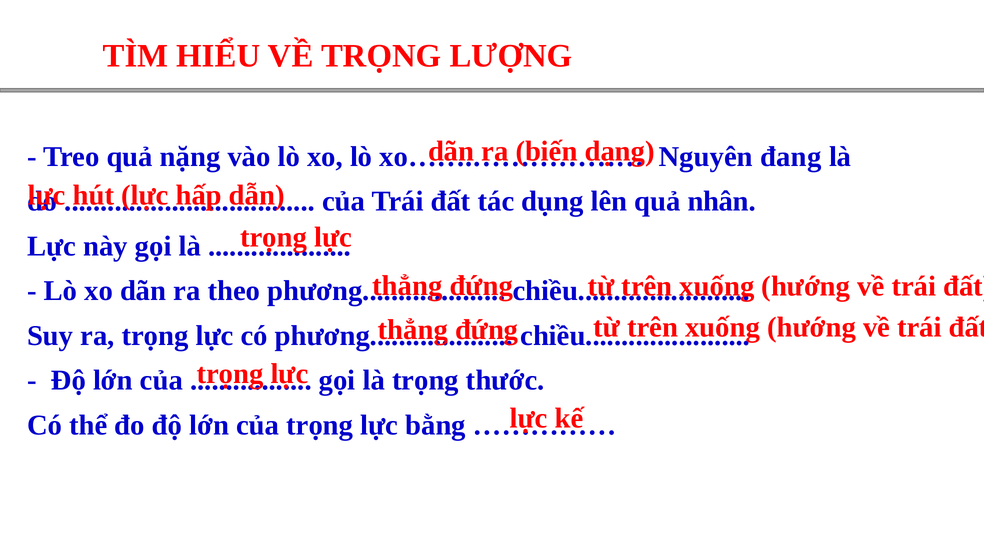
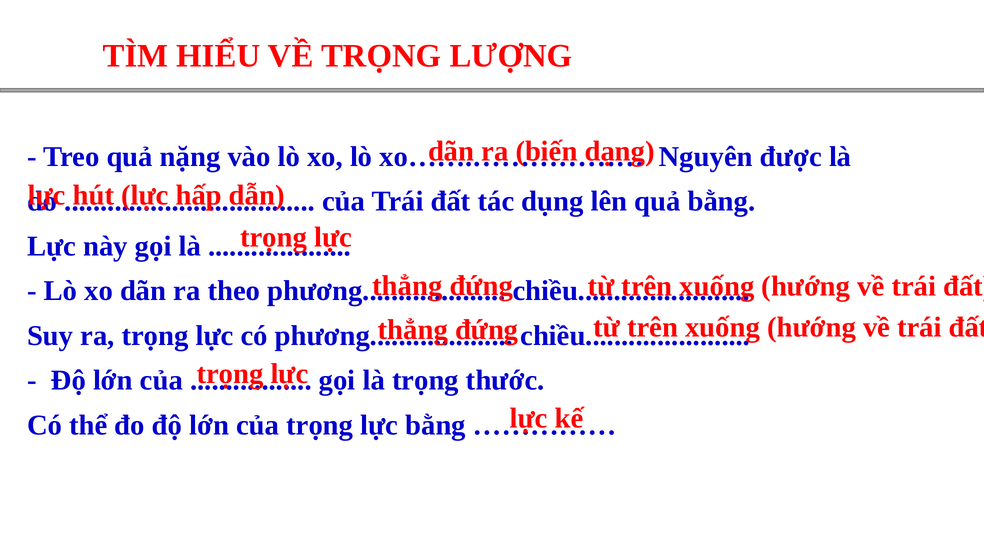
đang: đang -> được
quả nhân: nhân -> bằng
